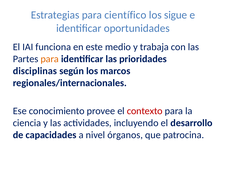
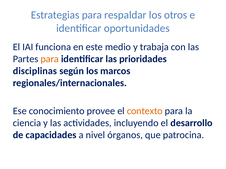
científico: científico -> respaldar
sigue: sigue -> otros
contexto colour: red -> orange
